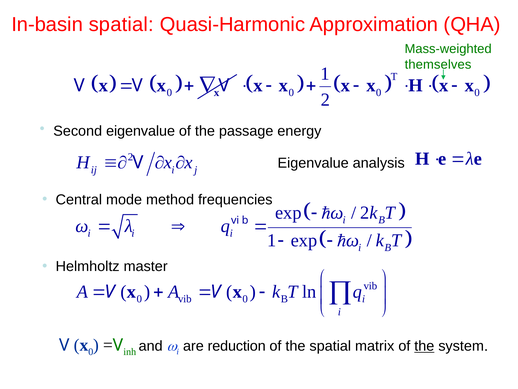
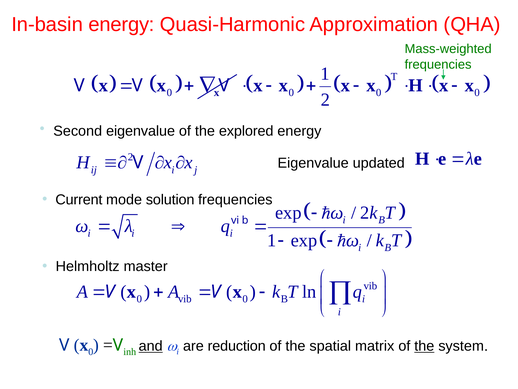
In-basin spatial: spatial -> energy
themselves at (438, 64): themselves -> frequencies
passage: passage -> explored
analysis: analysis -> updated
Central: Central -> Current
method: method -> solution
and underline: none -> present
